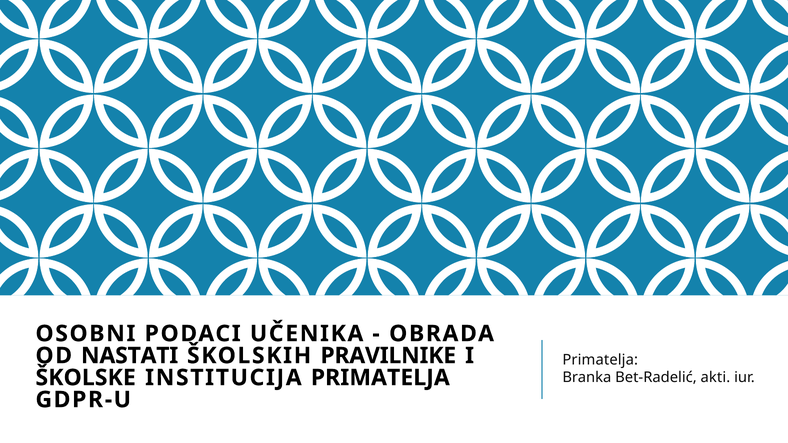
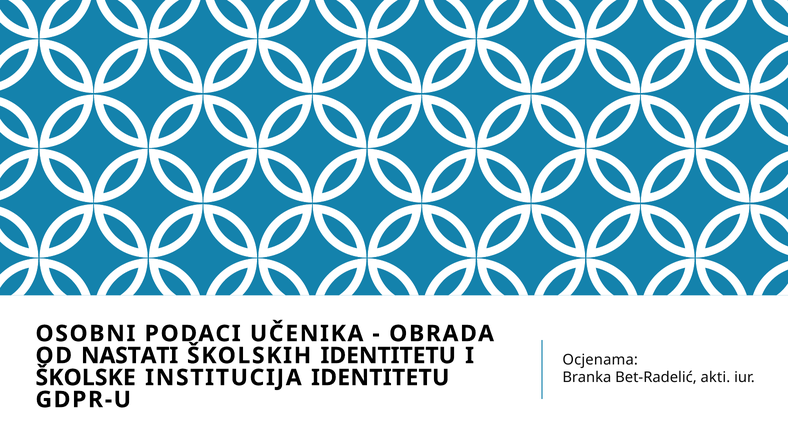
ŠKOLSKIH PRAVILNIKE: PRAVILNIKE -> IDENTITETU
Primatelja at (600, 360): Primatelja -> Ocjenama
INSTITUCIJA PRIMATELJA: PRIMATELJA -> IDENTITETU
